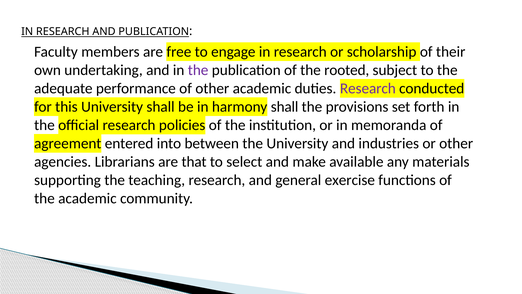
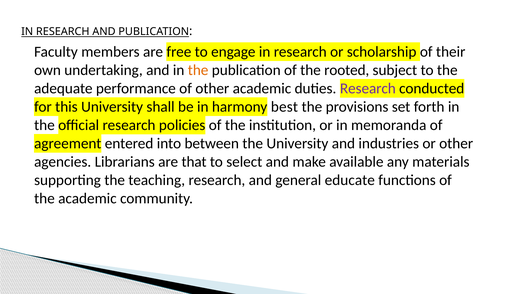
the at (198, 70) colour: purple -> orange
harmony shall: shall -> best
exercise: exercise -> educate
